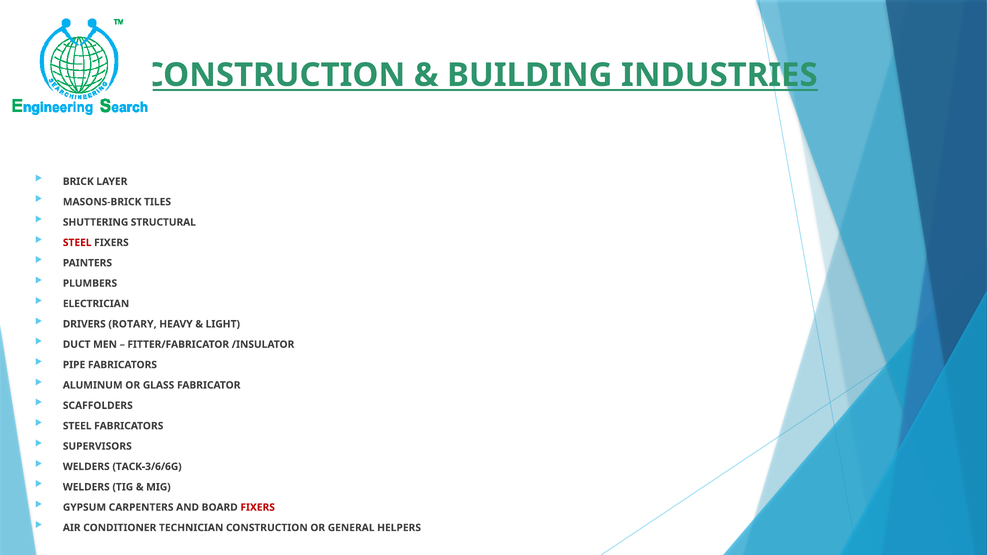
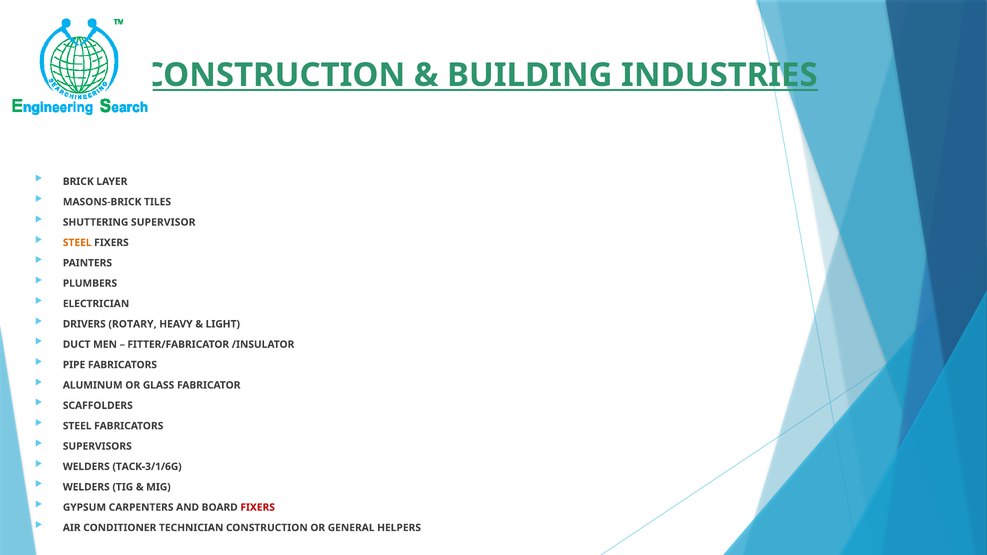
STRUCTURAL: STRUCTURAL -> SUPERVISOR
STEEL at (77, 243) colour: red -> orange
TACK-3/6/6G: TACK-3/6/6G -> TACK-3/1/6G
